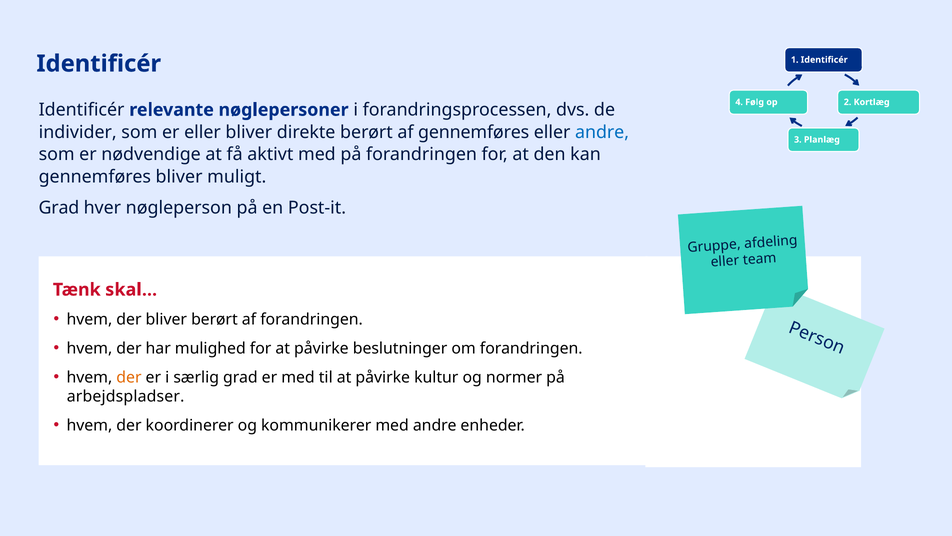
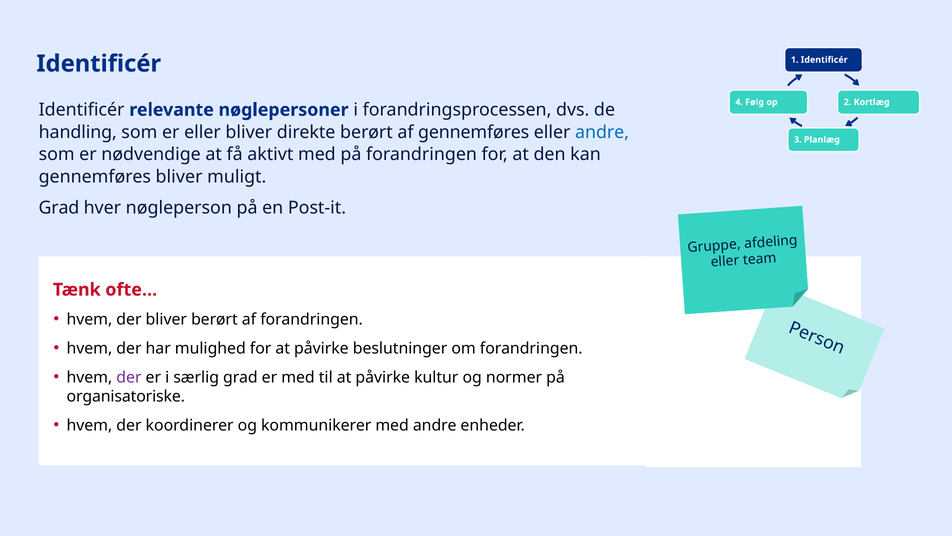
individer: individer -> handling
skal…: skal… -> ofte…
der at (129, 377) colour: orange -> purple
arbejdspladser: arbejdspladser -> organisatoriske
